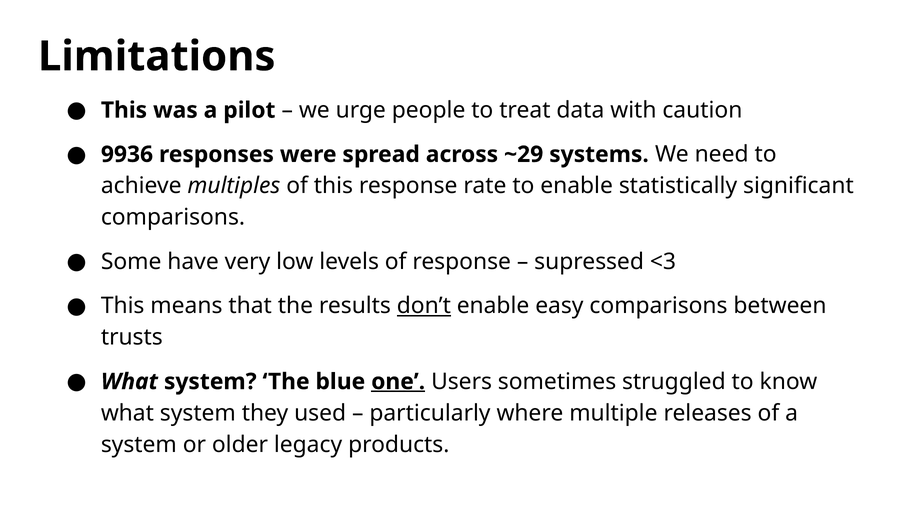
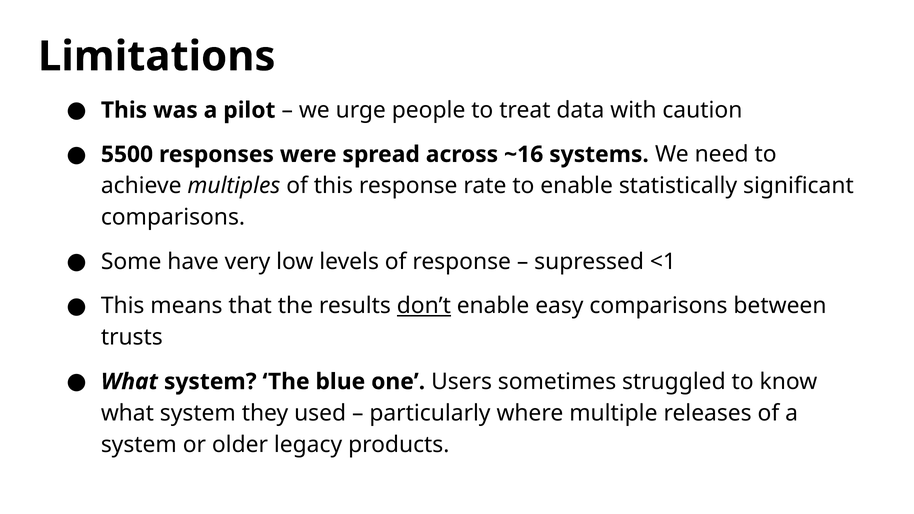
9936: 9936 -> 5500
~29: ~29 -> ~16
<3: <3 -> <1
one underline: present -> none
